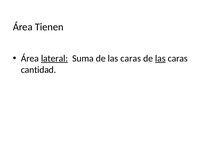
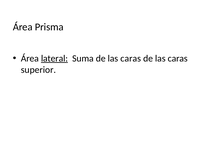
Tienen: Tienen -> Prisma
las at (160, 58) underline: present -> none
cantidad: cantidad -> superior
